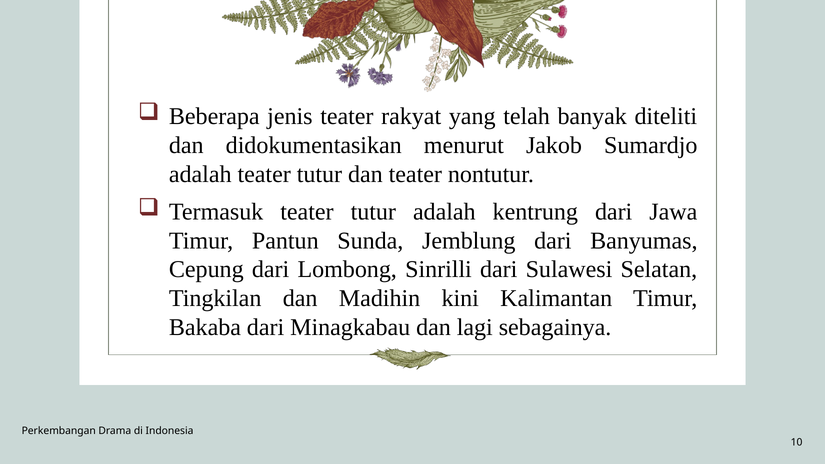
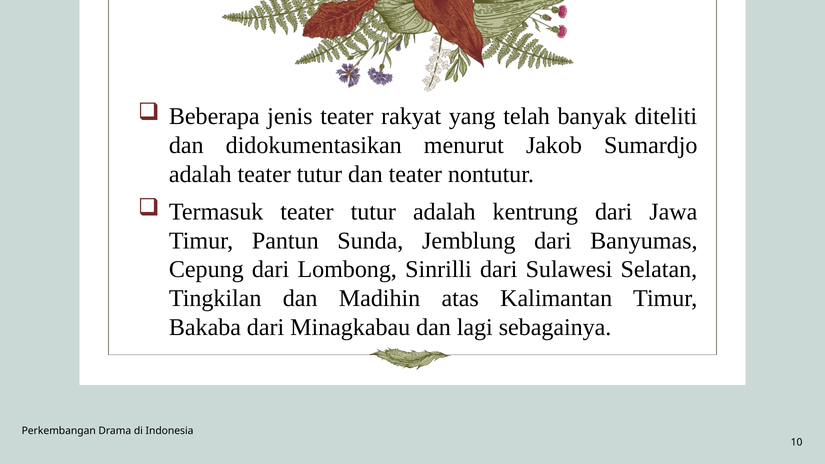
kini: kini -> atas
